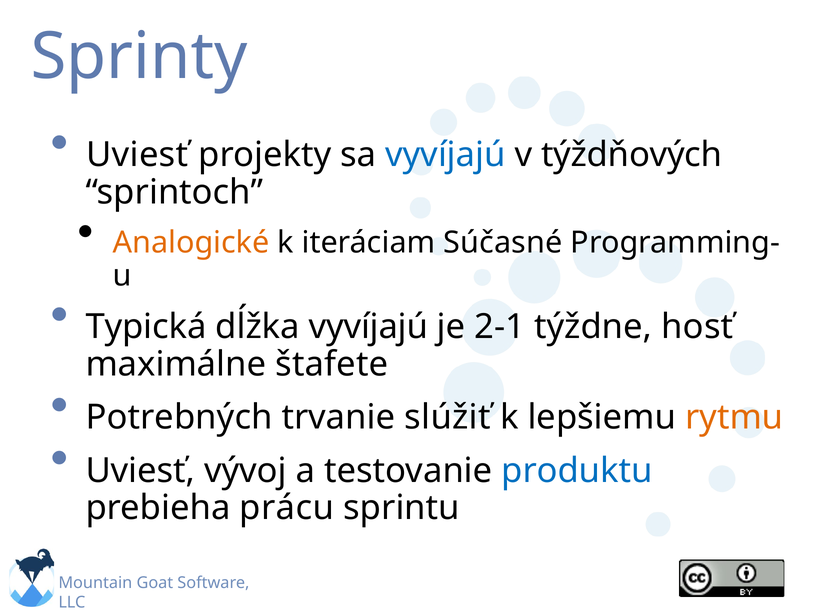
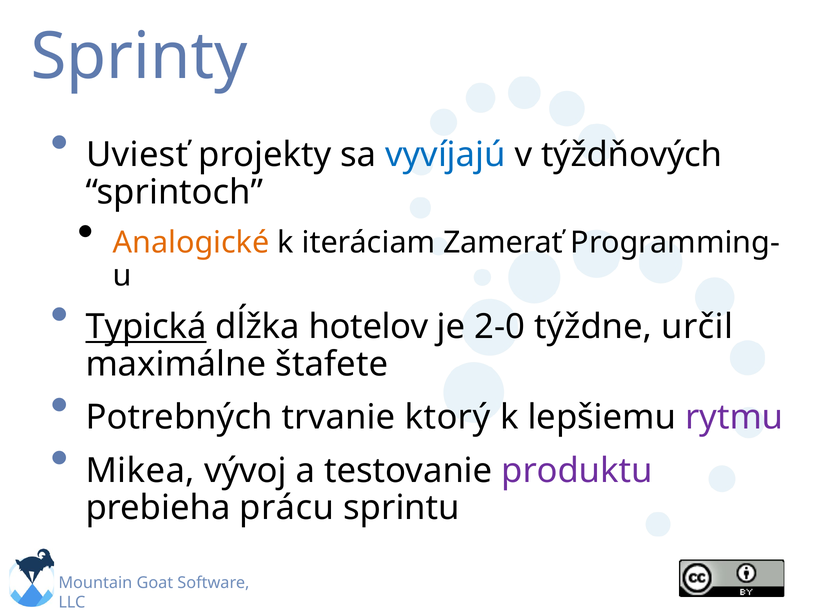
Súčasné: Súčasné -> Zamerať
Typická underline: none -> present
dĺžka vyvíjajú: vyvíjajú -> hotelov
2-1: 2-1 -> 2-0
hosť: hosť -> určil
slúžiť: slúžiť -> ktorý
rytmu colour: orange -> purple
Uviesť at (140, 471): Uviesť -> Mikea
produktu colour: blue -> purple
